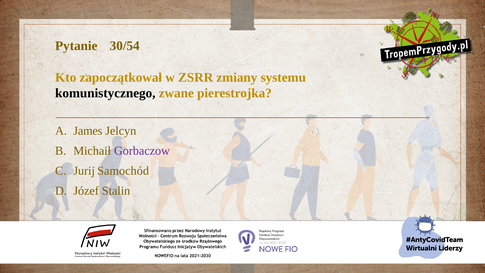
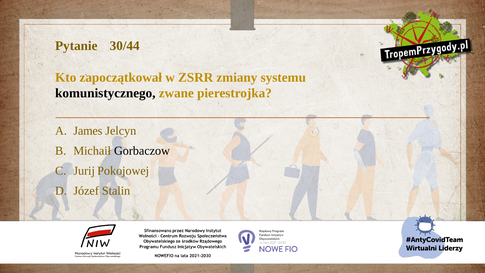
30/54: 30/54 -> 30/44
Gorbaczow colour: purple -> black
Samochód: Samochód -> Pokojowej
